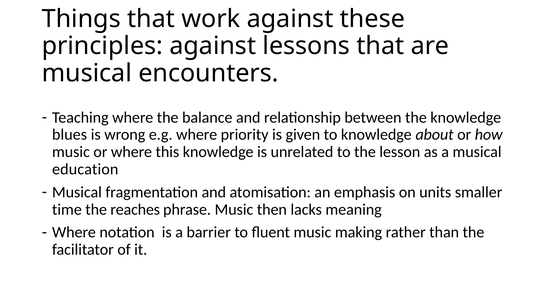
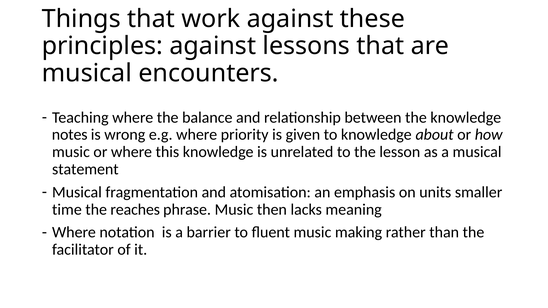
blues: blues -> notes
education: education -> statement
